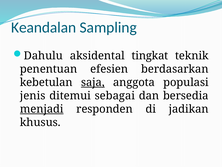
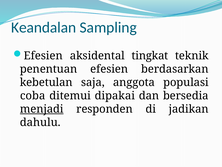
Dahulu at (43, 56): Dahulu -> Efesien
saja underline: present -> none
jenis: jenis -> coba
sebagai: sebagai -> dipakai
khusus: khusus -> dahulu
